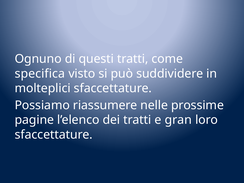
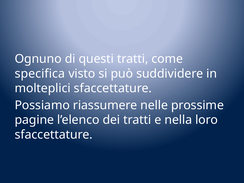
gran: gran -> nella
